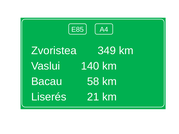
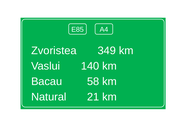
Liserés: Liserés -> Natural
